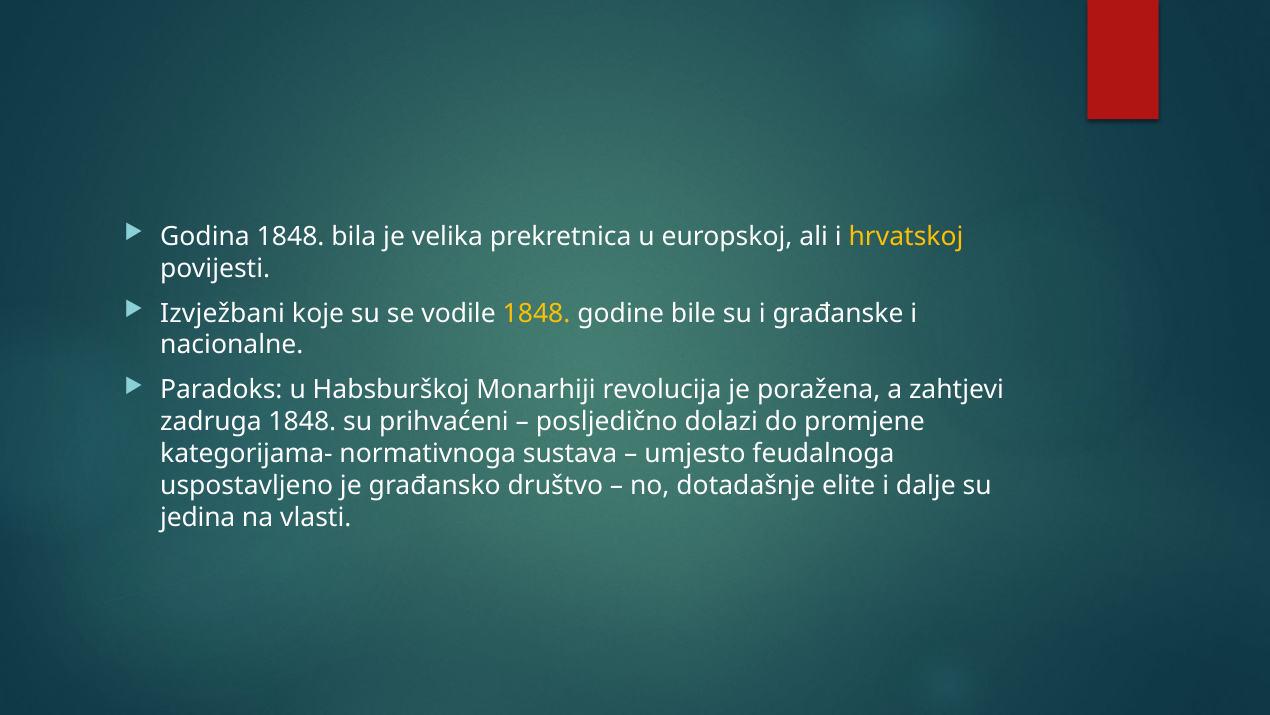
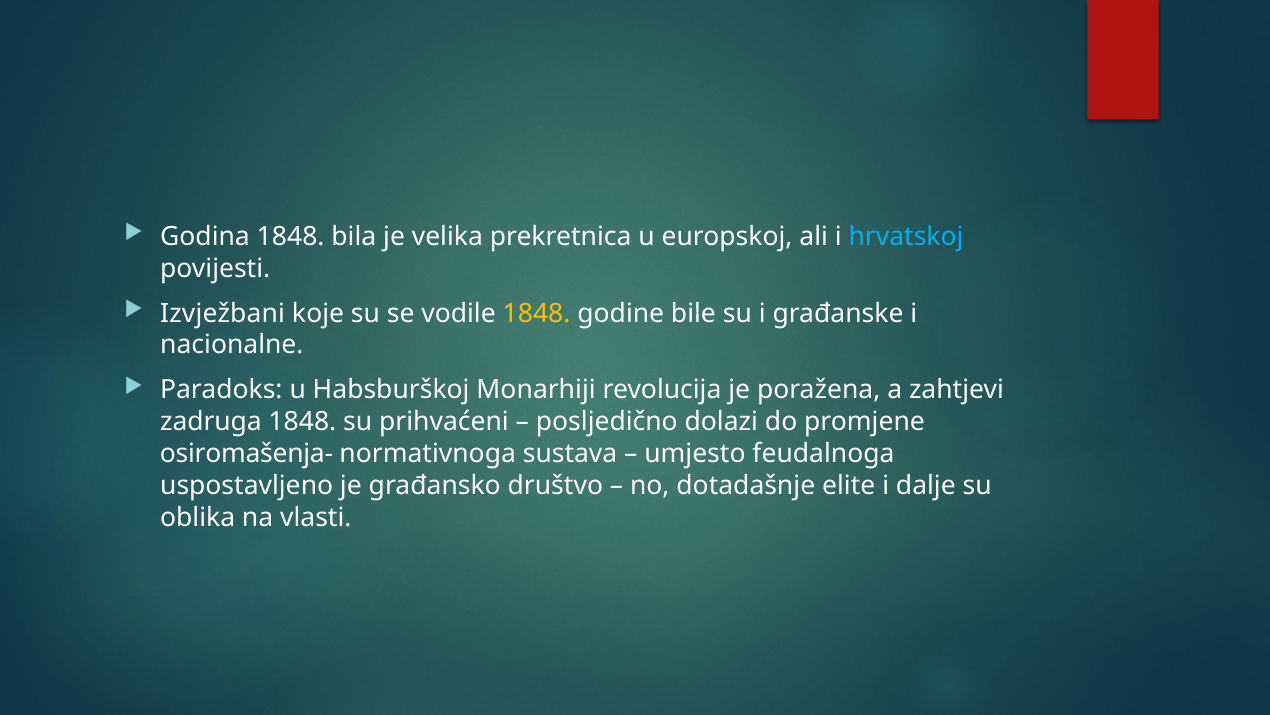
hrvatskoj colour: yellow -> light blue
kategorijama-: kategorijama- -> osiromašenja-
jedina: jedina -> oblika
